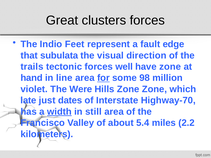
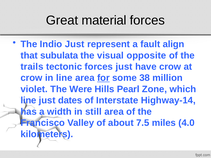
clusters: clusters -> material
Indio Feet: Feet -> Just
edge: edge -> align
direction: direction -> opposite
forces well: well -> just
have zone: zone -> crow
hand at (32, 78): hand -> crow
98: 98 -> 38
Hills Zone: Zone -> Pearl
late at (28, 101): late -> line
Highway-70: Highway-70 -> Highway-14
width underline: present -> none
5.4: 5.4 -> 7.5
2.2: 2.2 -> 4.0
